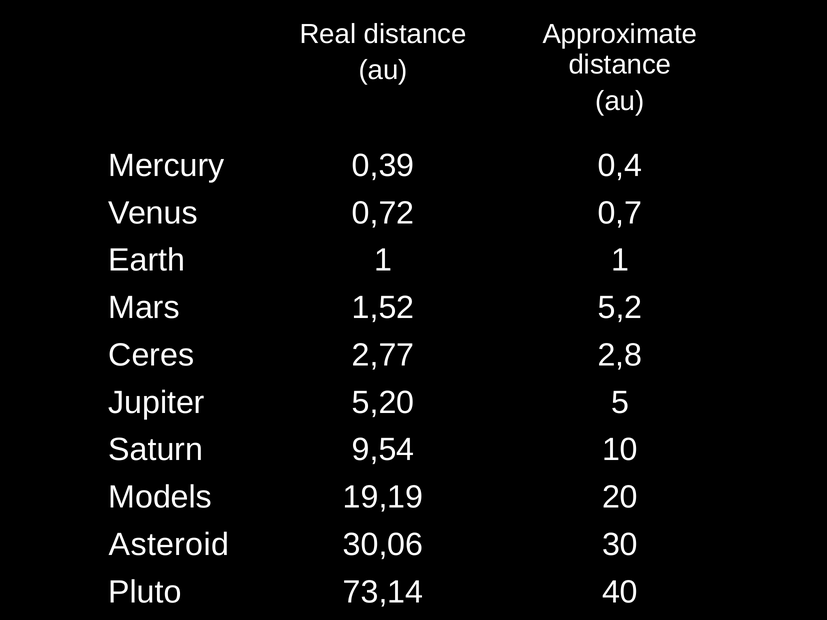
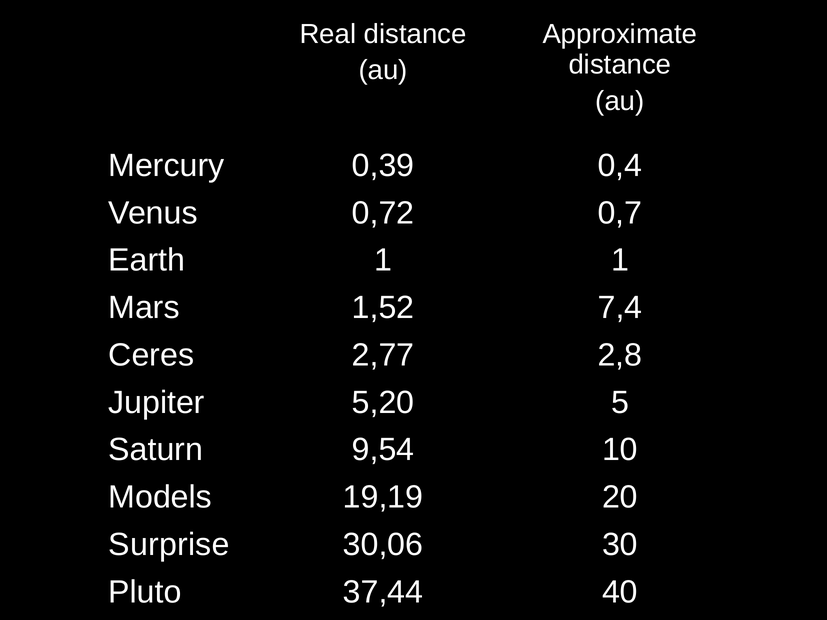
5,2: 5,2 -> 7,4
Asteroid: Asteroid -> Surprise
73,14: 73,14 -> 37,44
